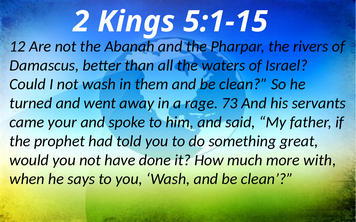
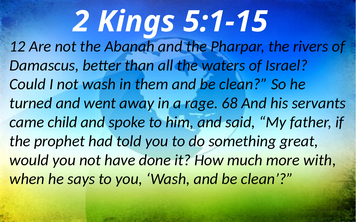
73: 73 -> 68
your: your -> child
